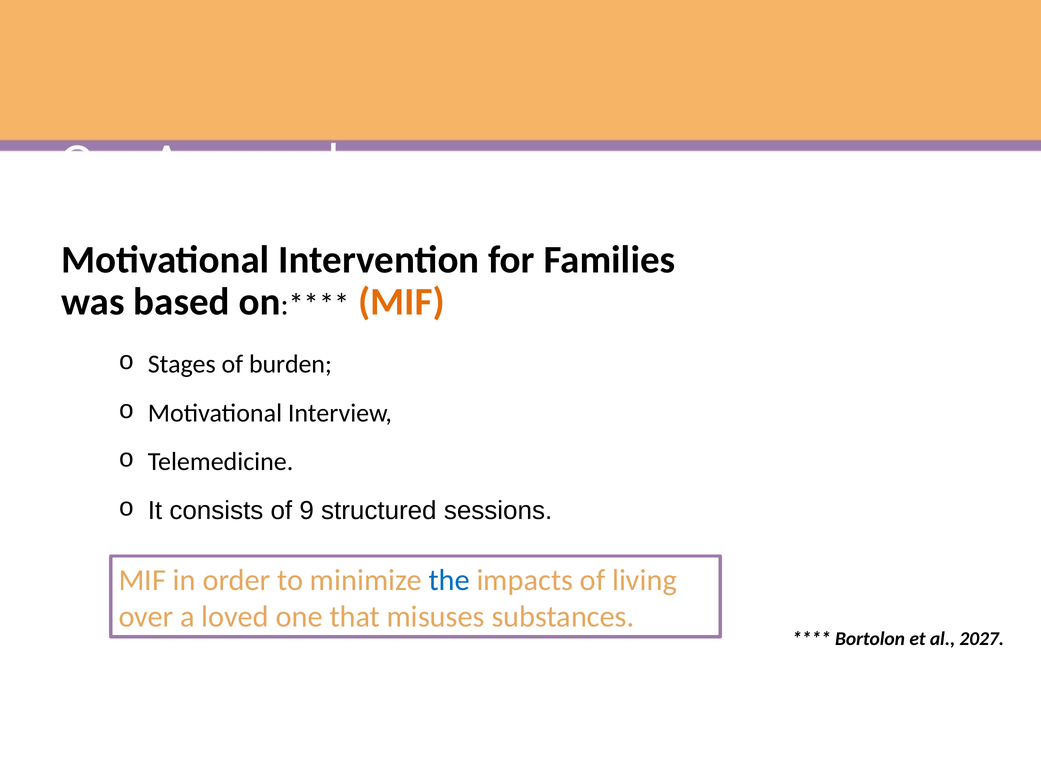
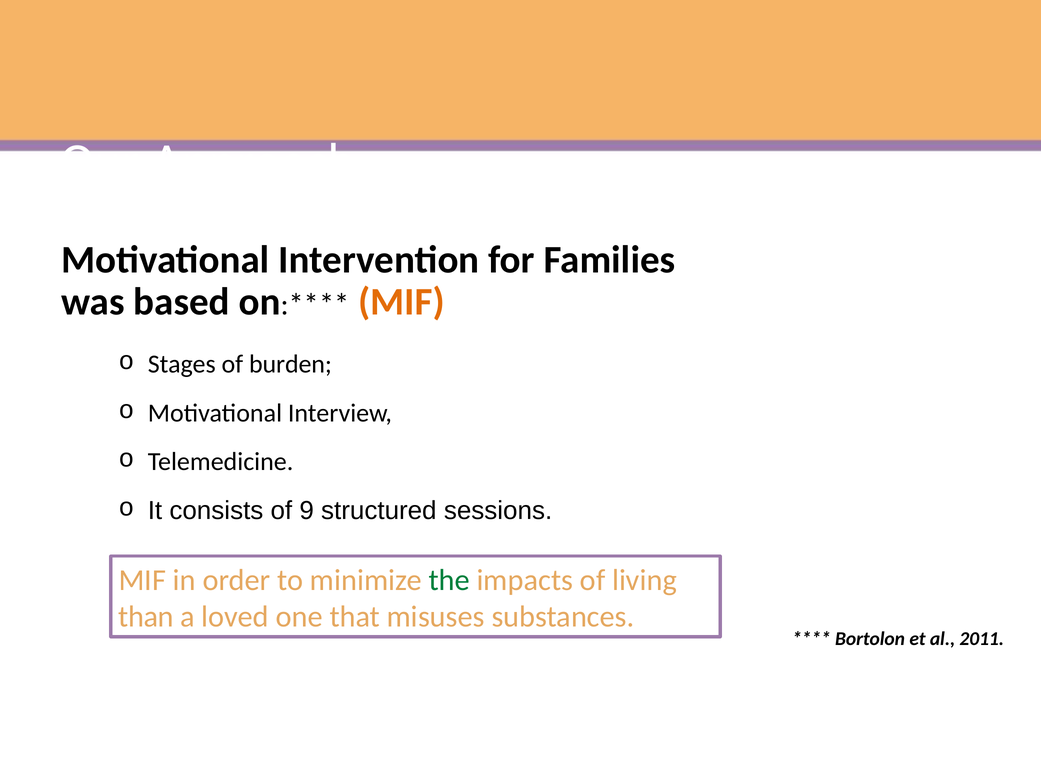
the colour: blue -> green
over: over -> than
2027: 2027 -> 2011
